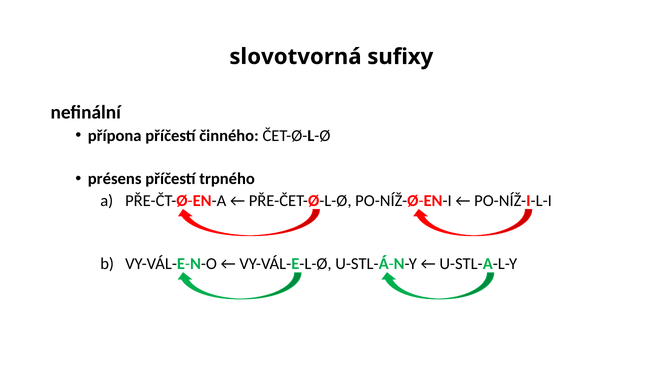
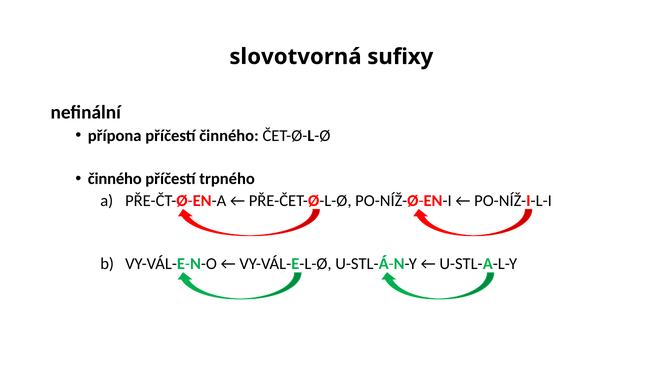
présens at (115, 179): présens -> činného
